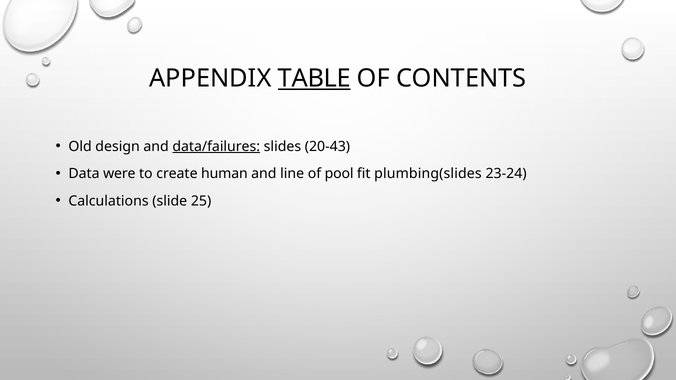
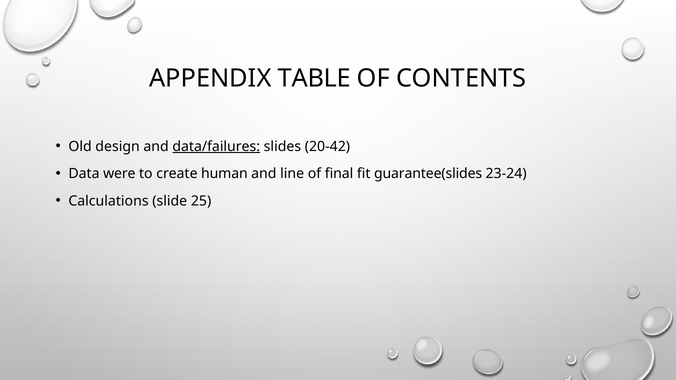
TABLE underline: present -> none
20-43: 20-43 -> 20-42
pool: pool -> final
plumbing(slides: plumbing(slides -> guarantee(slides
